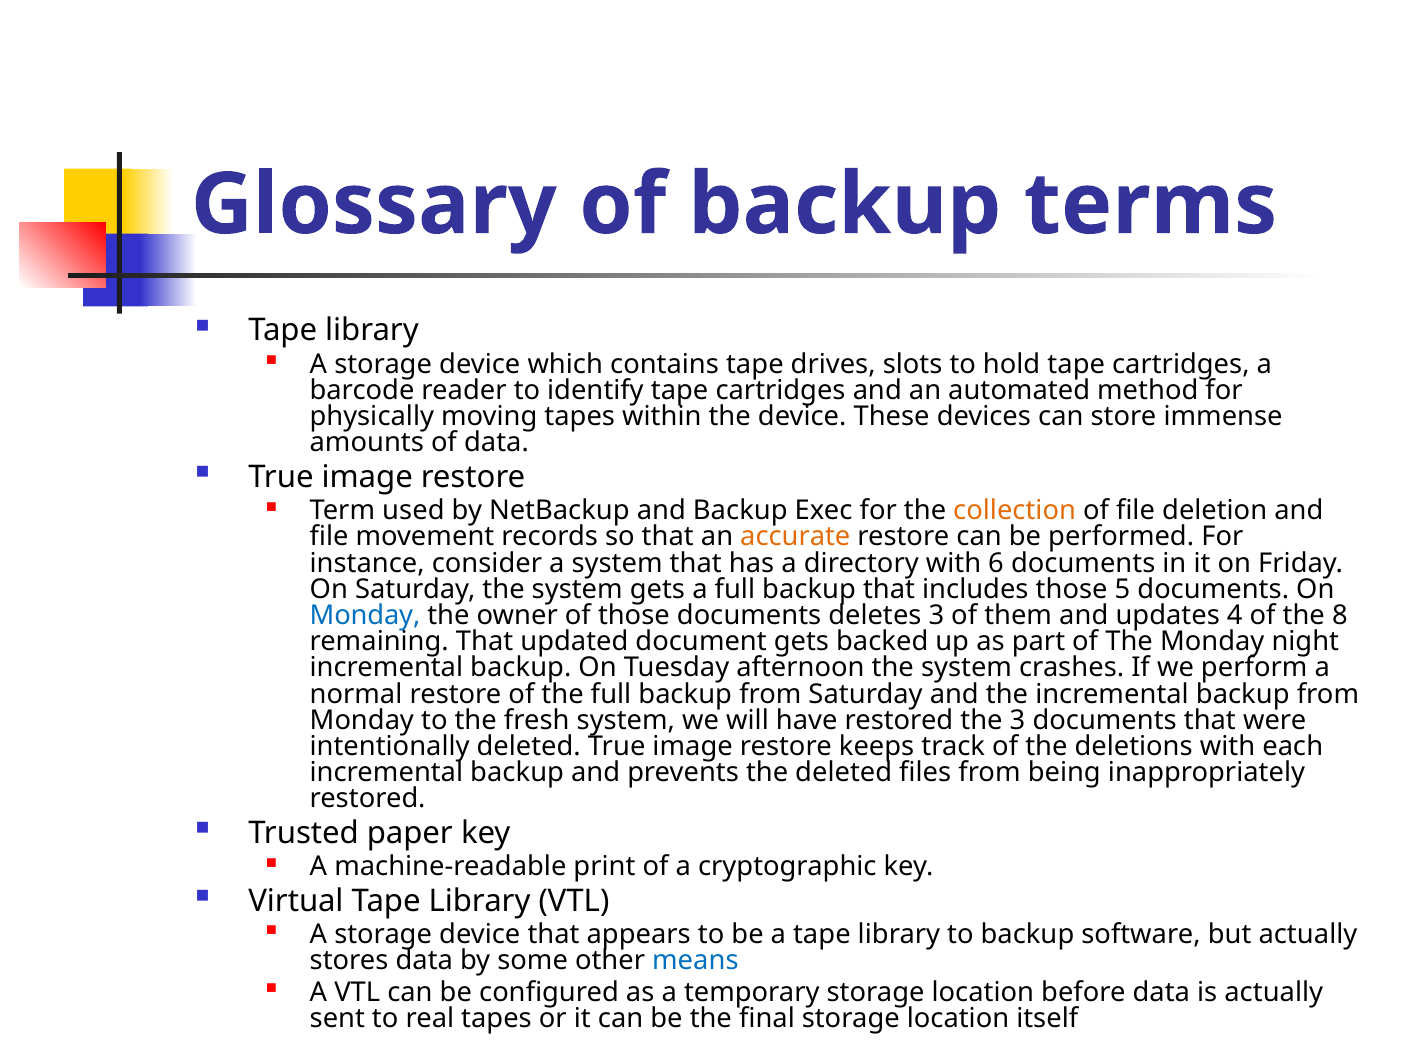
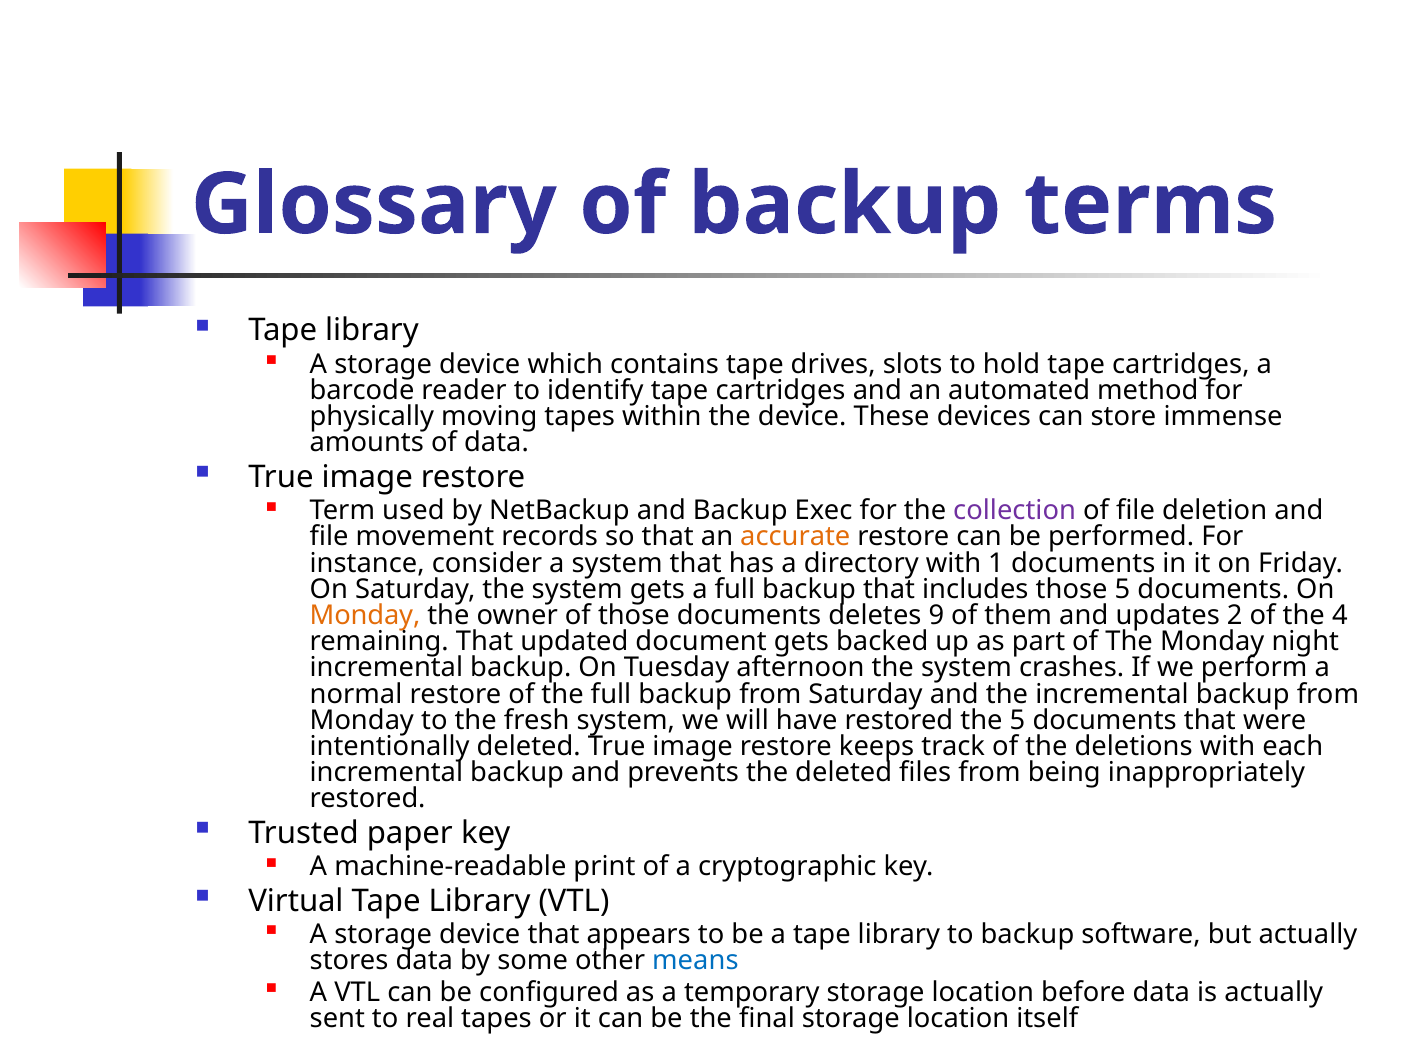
collection colour: orange -> purple
6: 6 -> 1
Monday at (365, 616) colour: blue -> orange
deletes 3: 3 -> 9
4: 4 -> 2
8: 8 -> 4
the 3: 3 -> 5
